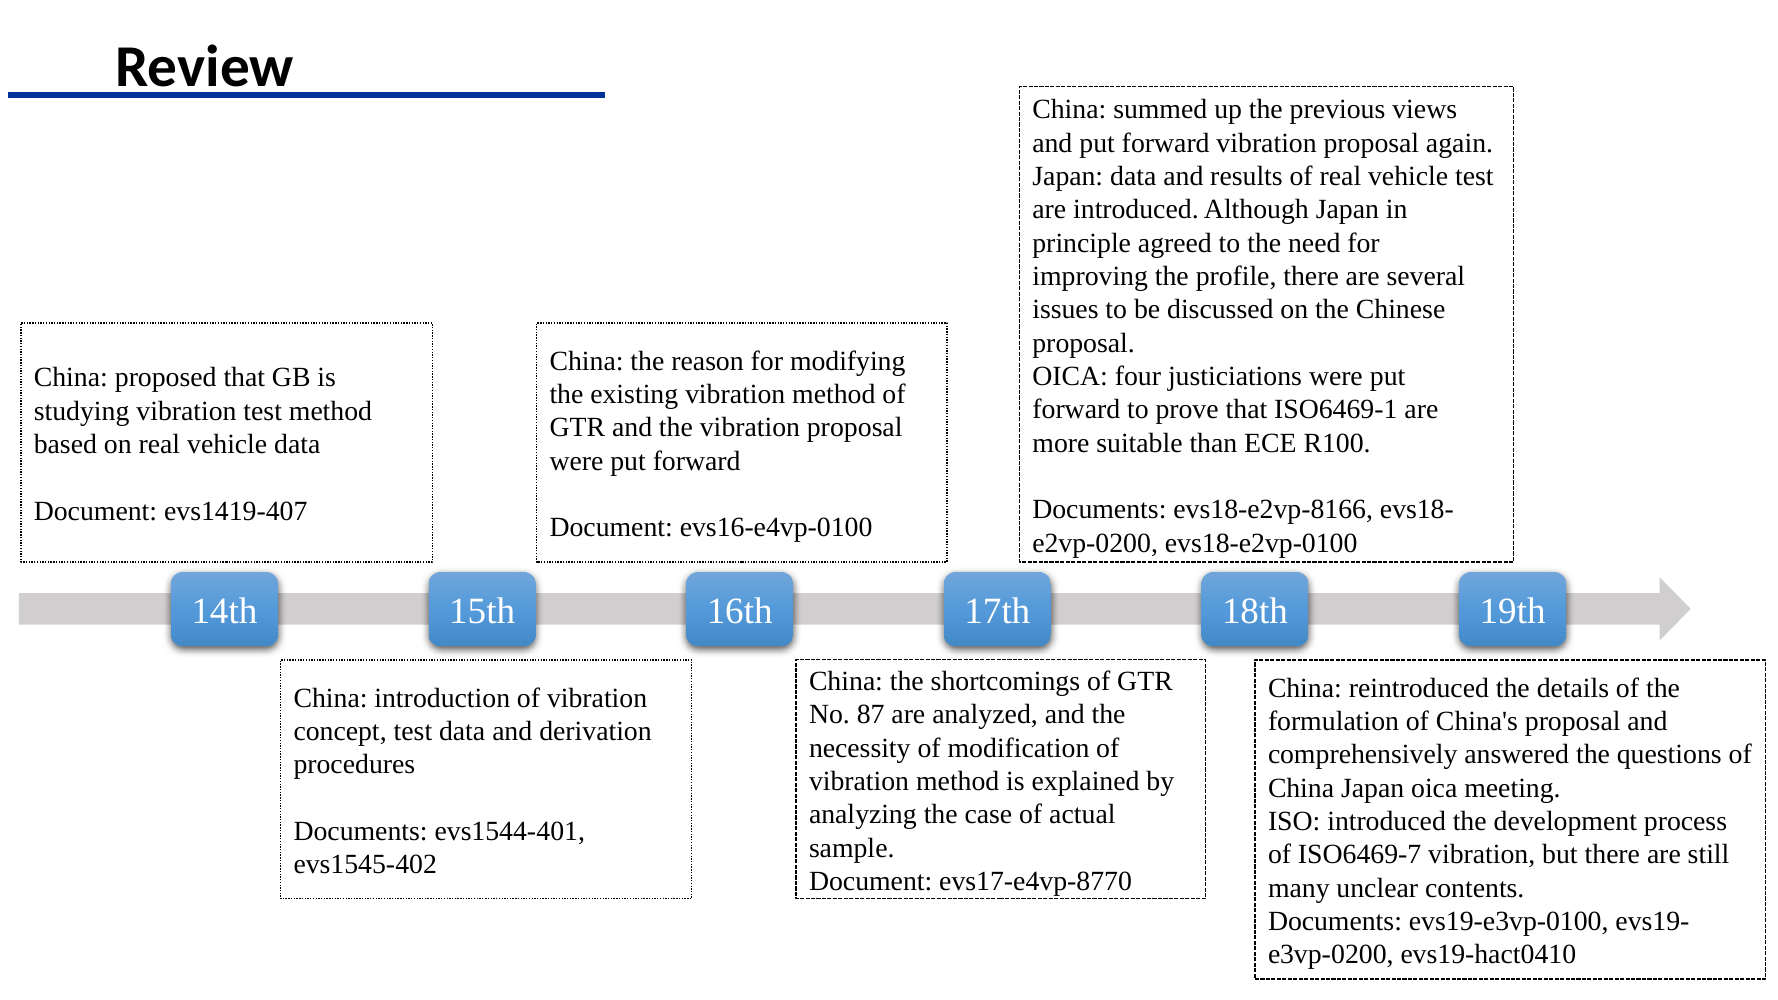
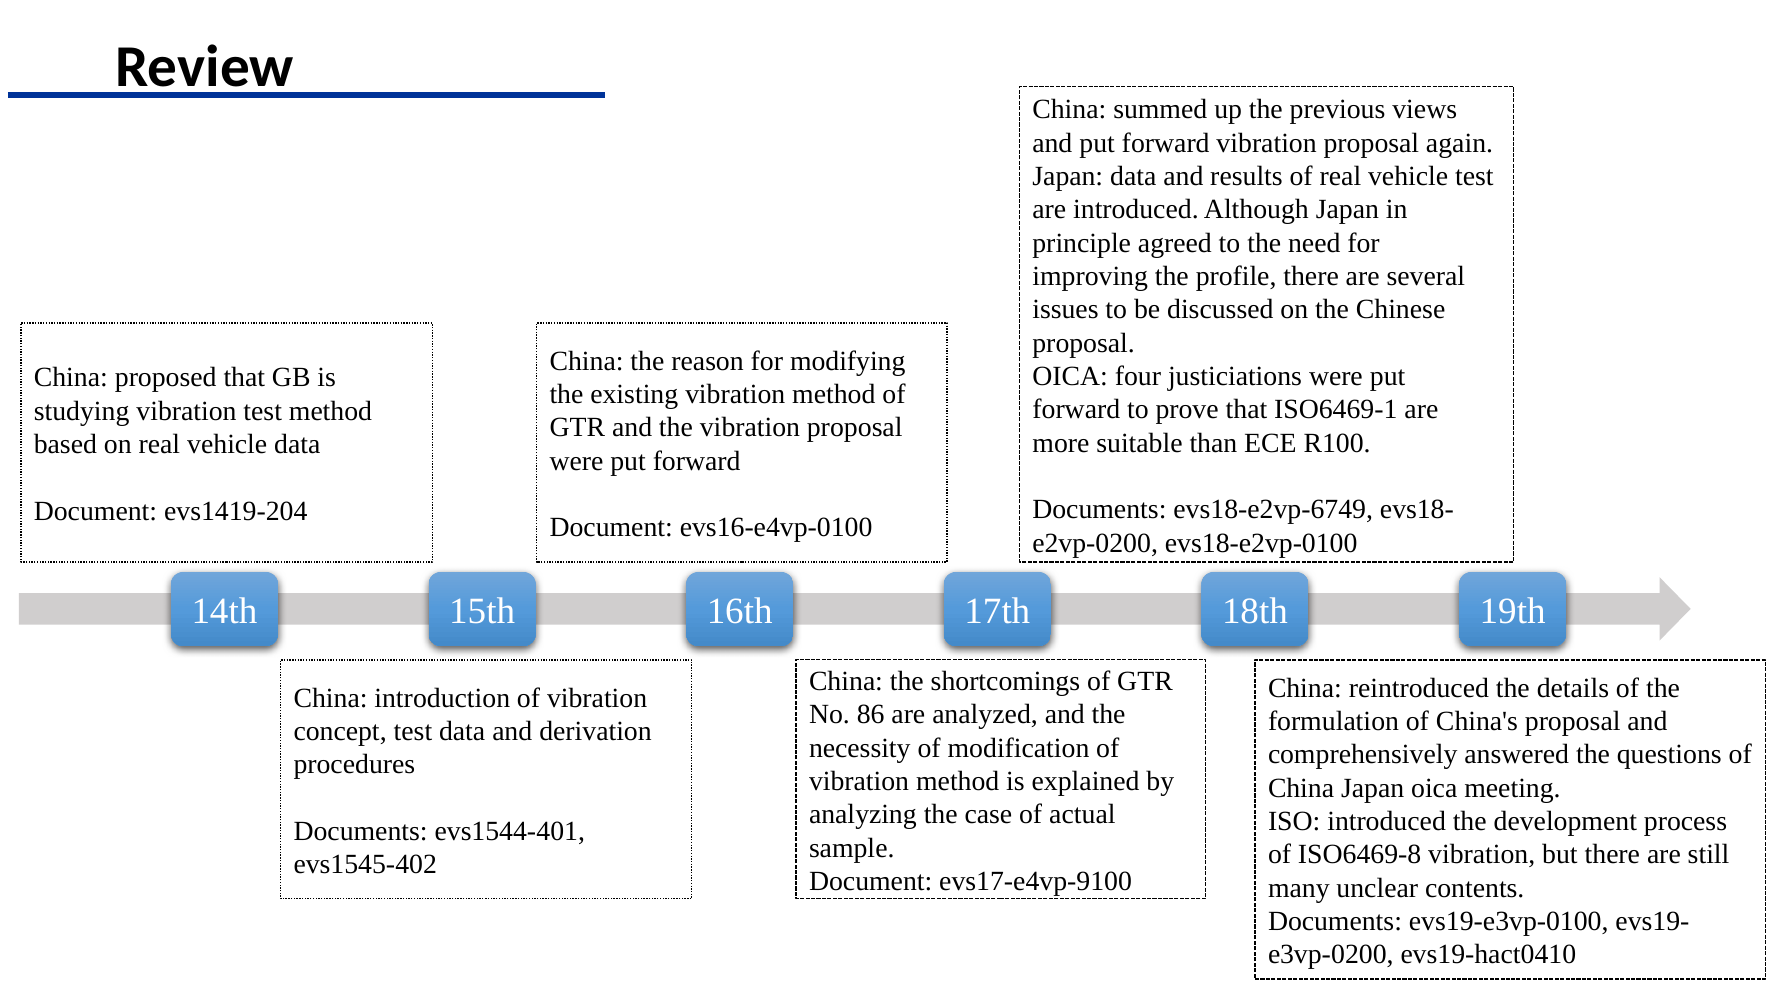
evs18-e2vp-8166: evs18-e2vp-8166 -> evs18-e2vp-6749
evs1419-407: evs1419-407 -> evs1419-204
87: 87 -> 86
ISO6469-7: ISO6469-7 -> ISO6469-8
evs17-e4vp-8770: evs17-e4vp-8770 -> evs17-e4vp-9100
